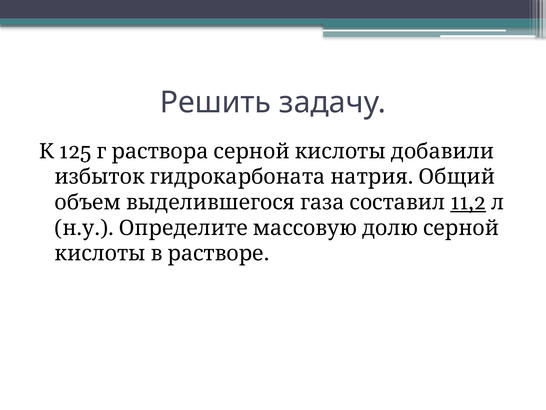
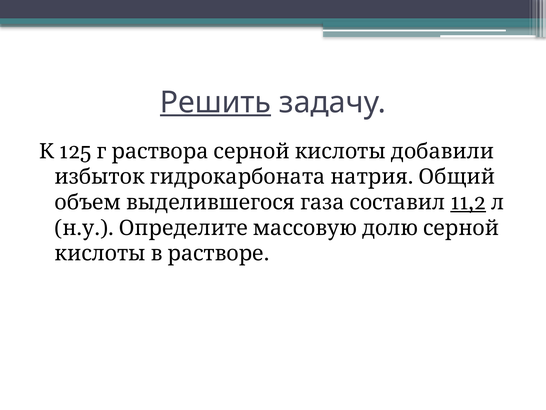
Решить underline: none -> present
